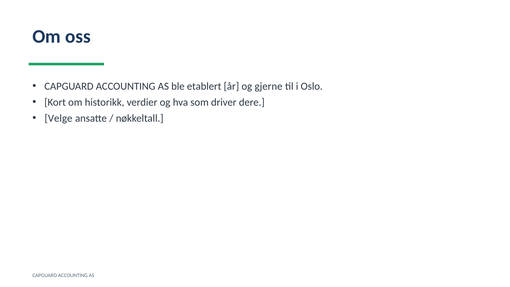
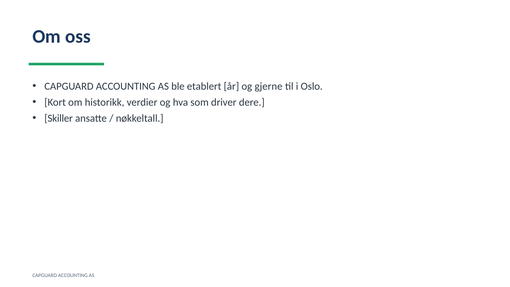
Velge: Velge -> Skiller
